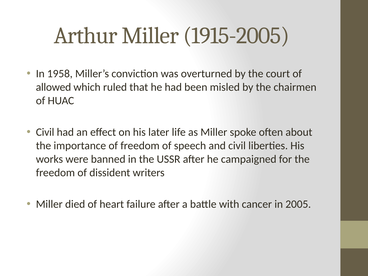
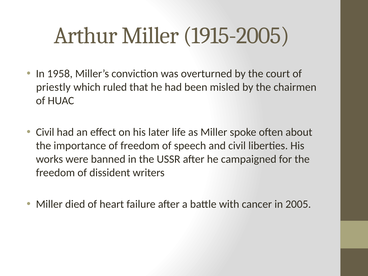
allowed: allowed -> priestly
